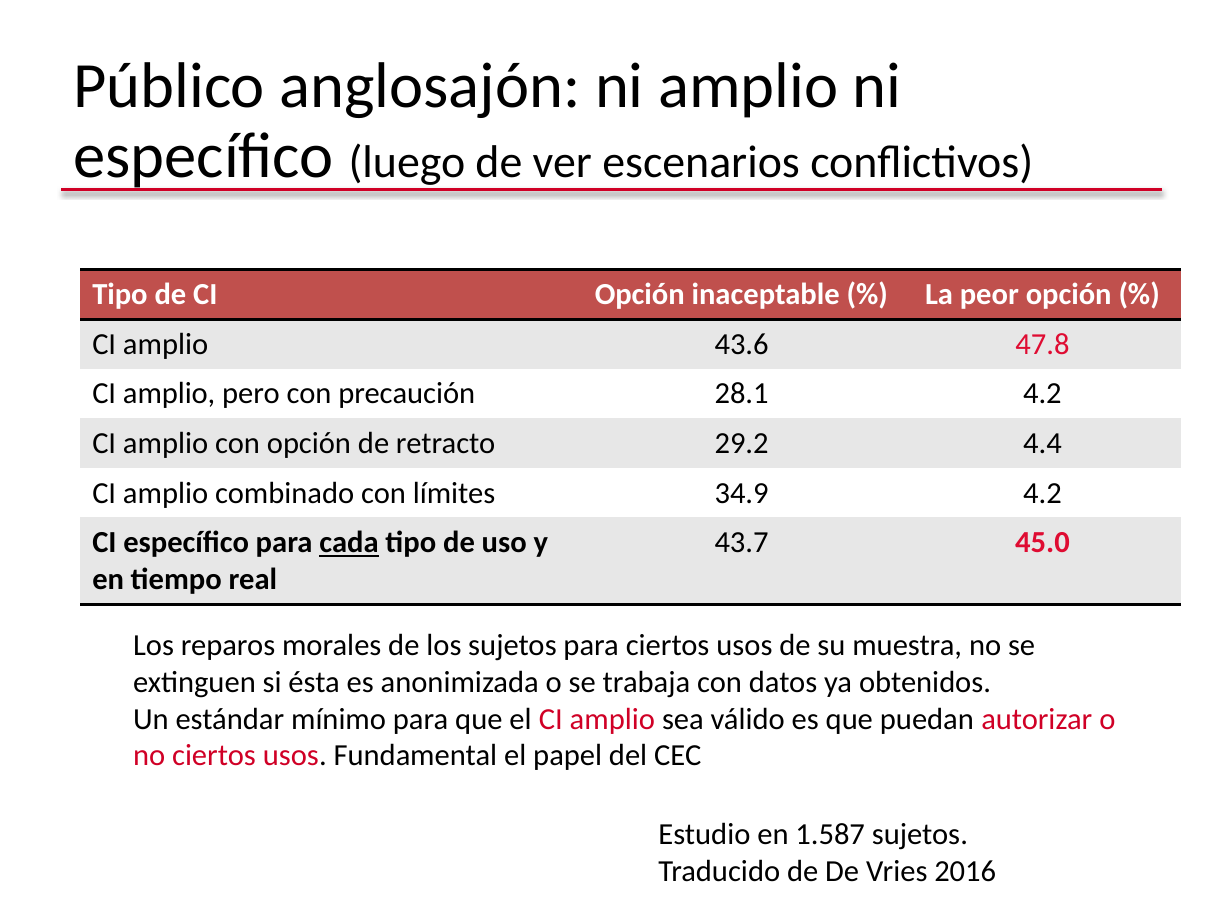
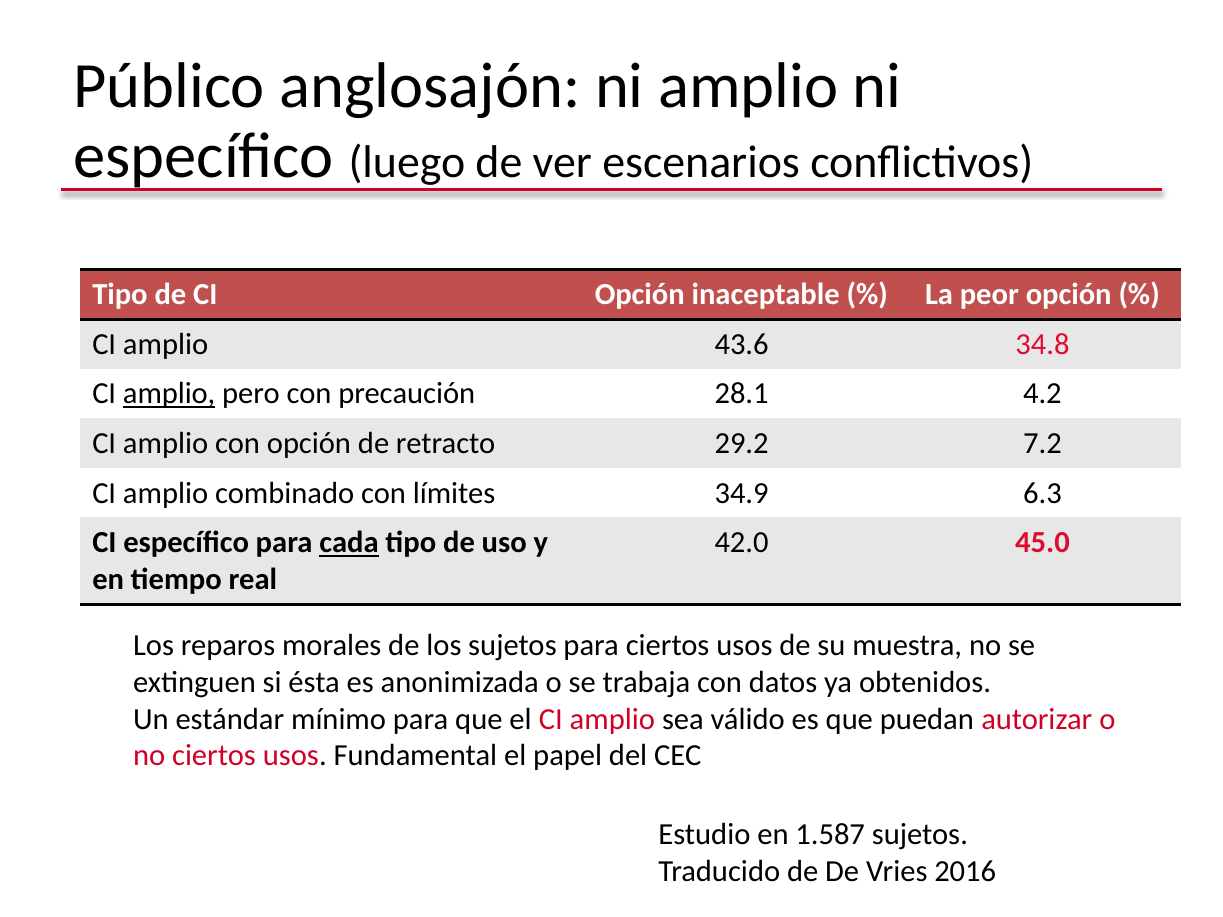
47.8: 47.8 -> 34.8
amplio at (169, 394) underline: none -> present
4.4: 4.4 -> 7.2
34.9 4.2: 4.2 -> 6.3
43.7: 43.7 -> 42.0
